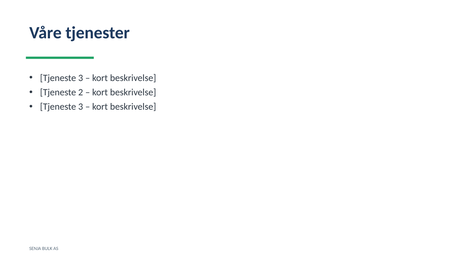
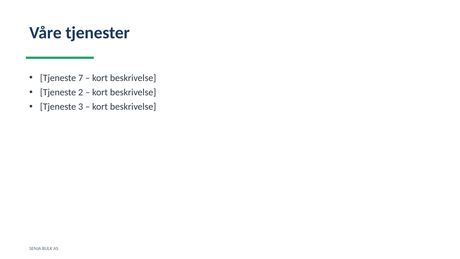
3 at (81, 78): 3 -> 7
